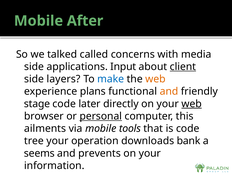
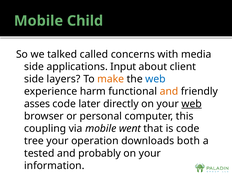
After: After -> Child
client underline: present -> none
make colour: blue -> orange
web at (155, 79) colour: orange -> blue
plans: plans -> harm
stage: stage -> asses
personal underline: present -> none
ailments: ailments -> coupling
tools: tools -> went
bank: bank -> both
seems: seems -> tested
prevents: prevents -> probably
